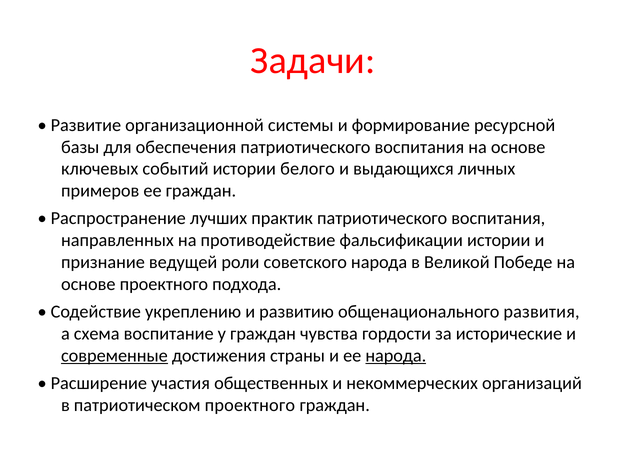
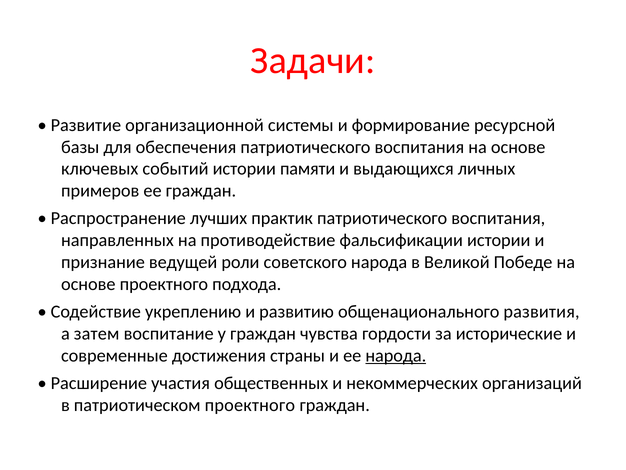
белого: белого -> памяти
схема: схема -> затем
современные underline: present -> none
